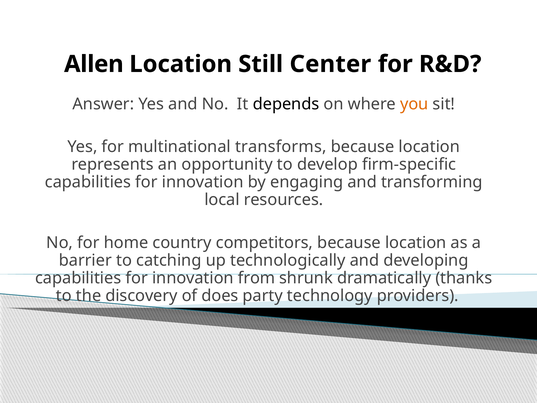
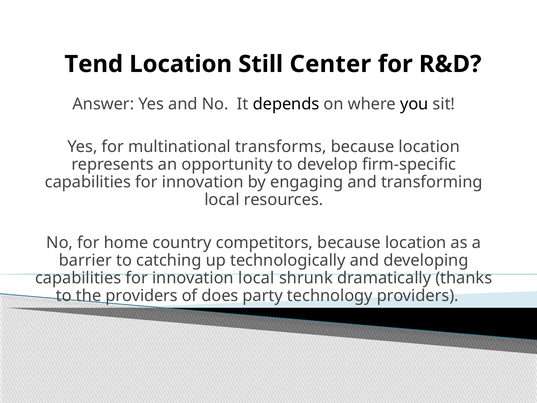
Allen: Allen -> Tend
you colour: orange -> black
innovation from: from -> local
the discovery: discovery -> providers
